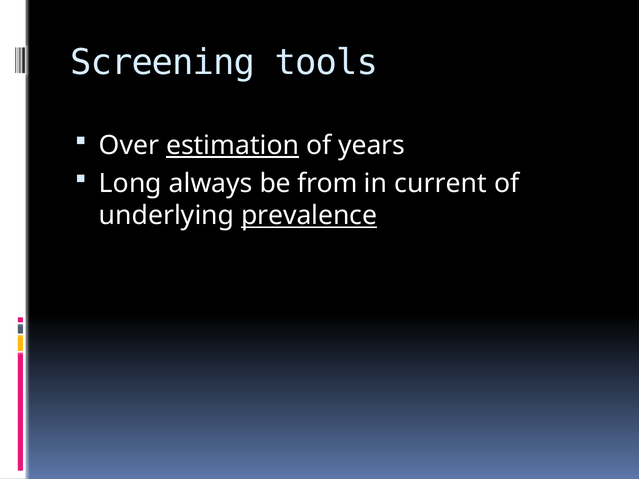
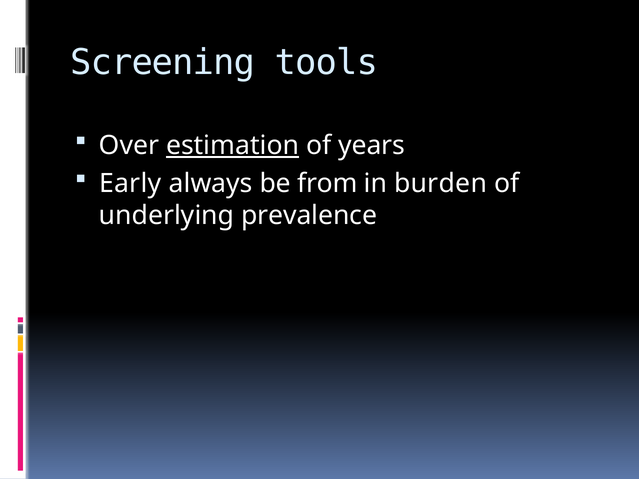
Long: Long -> Early
current: current -> burden
prevalence underline: present -> none
